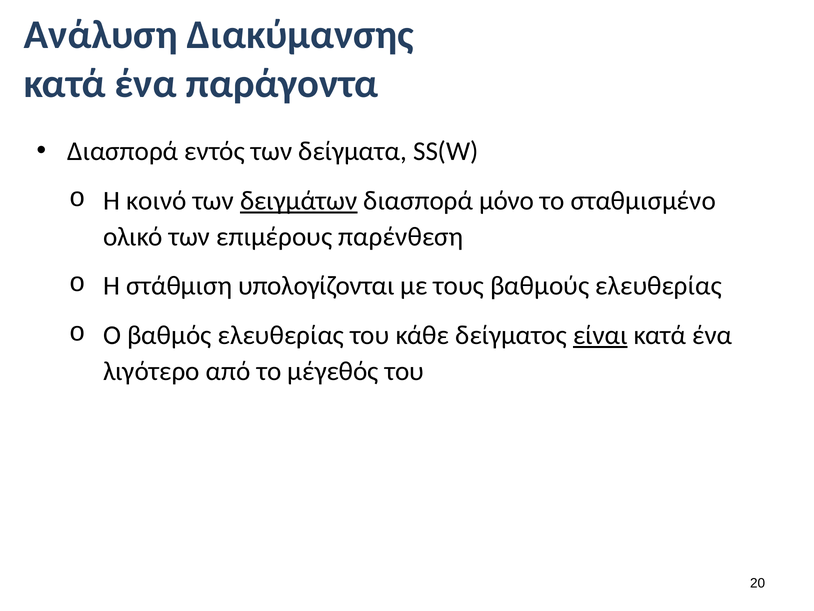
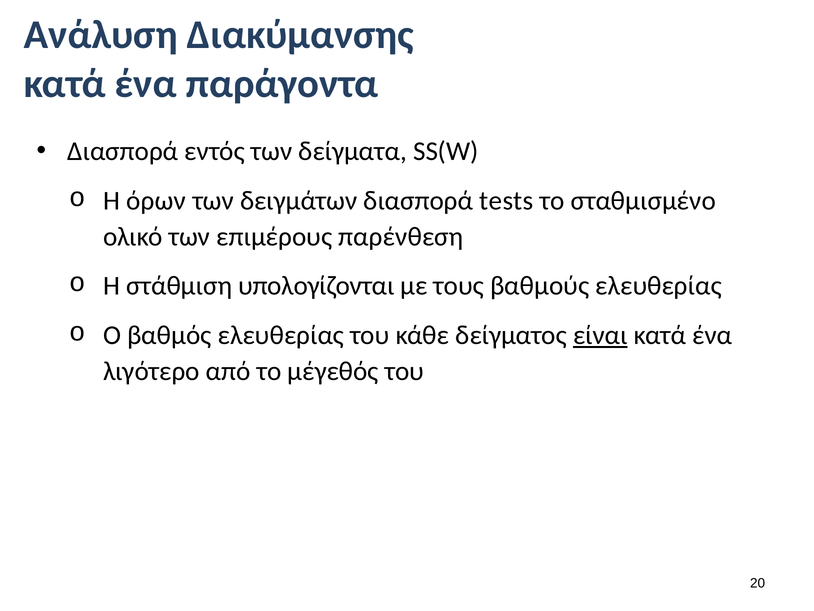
κοινό: κοινό -> όρων
δειγμάτων underline: present -> none
μόνο: μόνο -> tests
